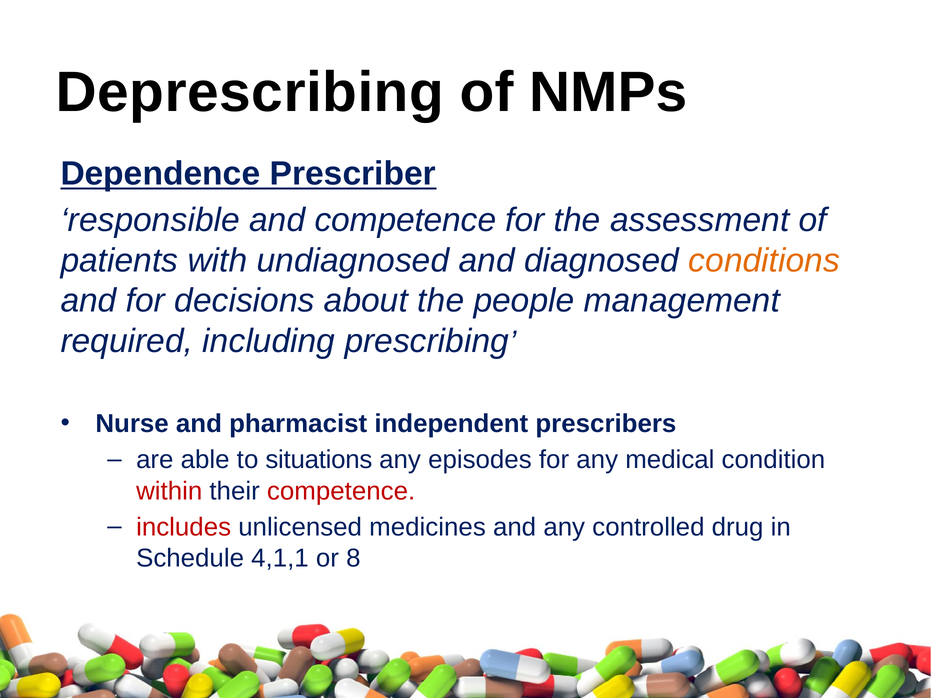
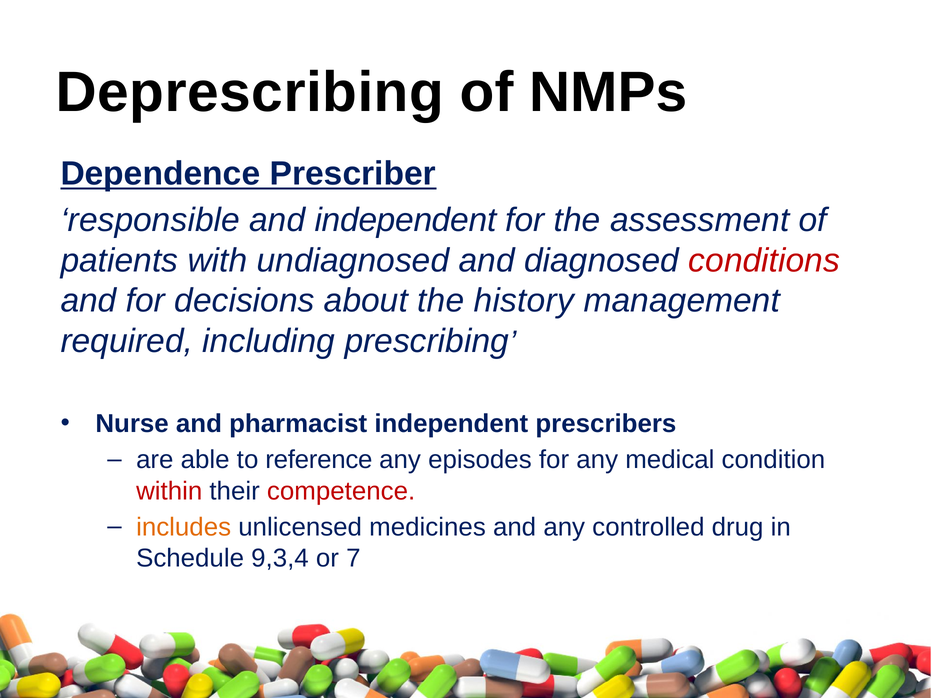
and competence: competence -> independent
conditions colour: orange -> red
people: people -> history
situations: situations -> reference
includes colour: red -> orange
4,1,1: 4,1,1 -> 9,3,4
8: 8 -> 7
